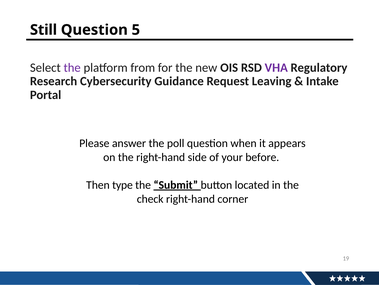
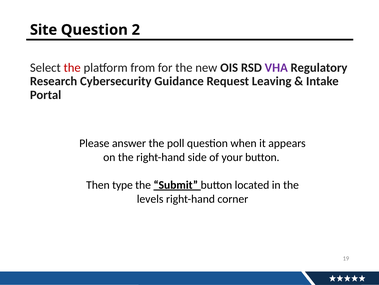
Still: Still -> Site
5: 5 -> 2
the at (72, 67) colour: purple -> red
your before: before -> button
check: check -> levels
